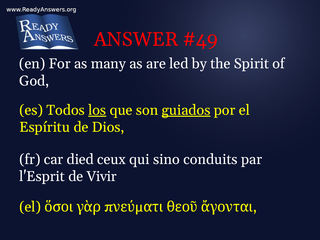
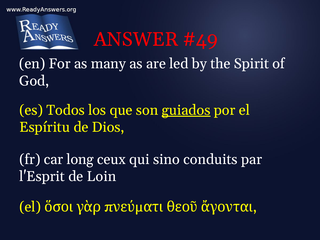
los underline: present -> none
died: died -> long
Vivir: Vivir -> Loin
